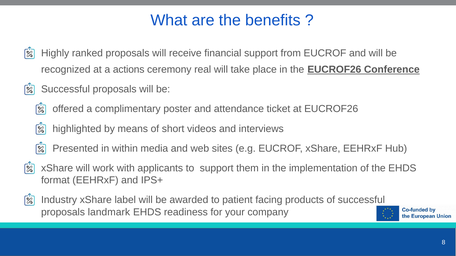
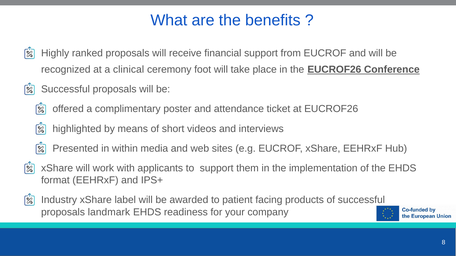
actions: actions -> clinical
real: real -> foot
